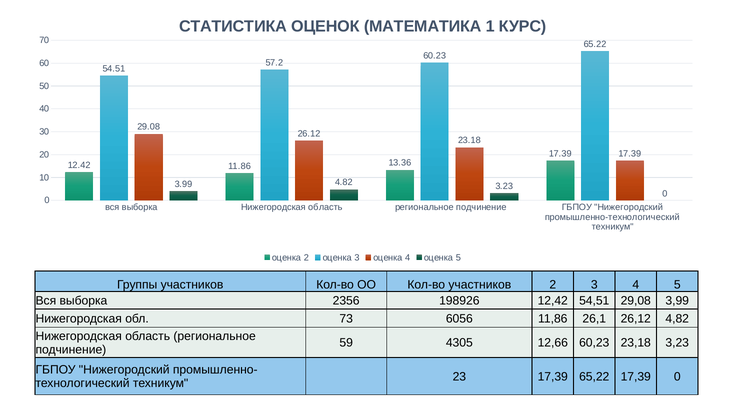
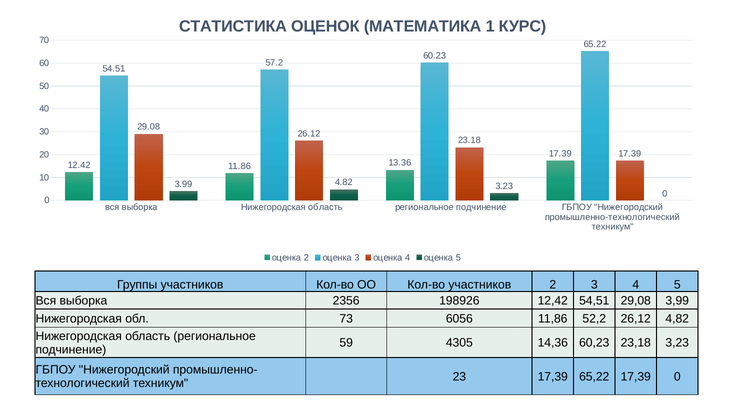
26,1: 26,1 -> 52,2
12,66: 12,66 -> 14,36
